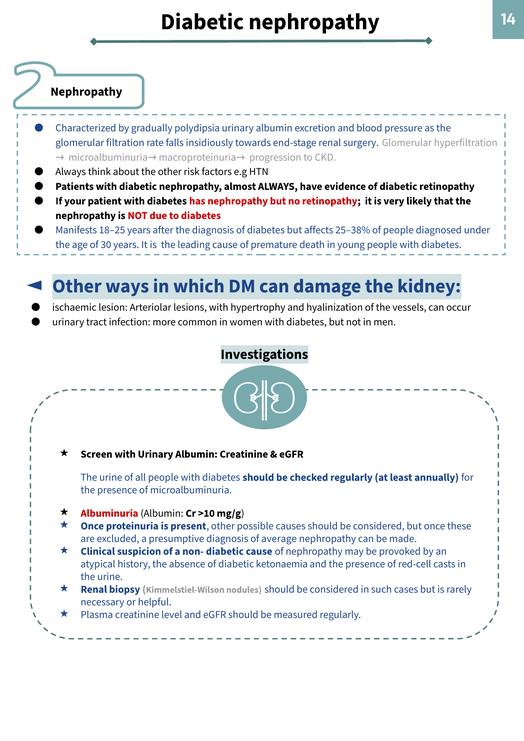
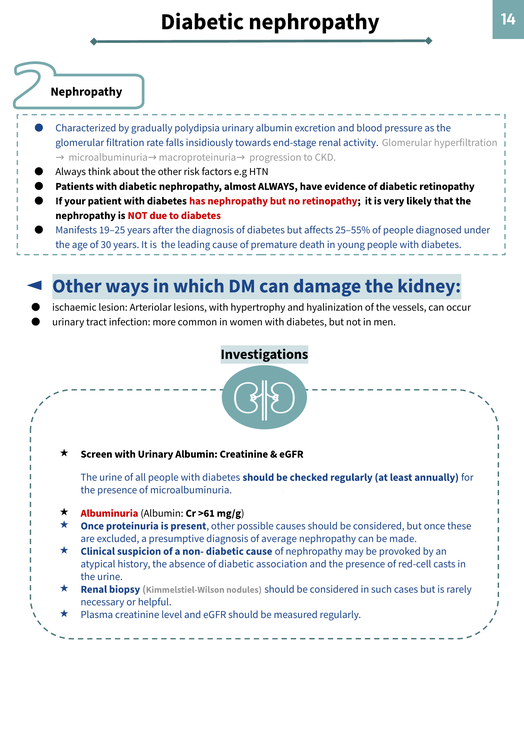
surgery: surgery -> activity
18–25: 18–25 -> 19–25
25–38%: 25–38% -> 25–55%
>10: >10 -> >61
ketonaemia: ketonaemia -> association
